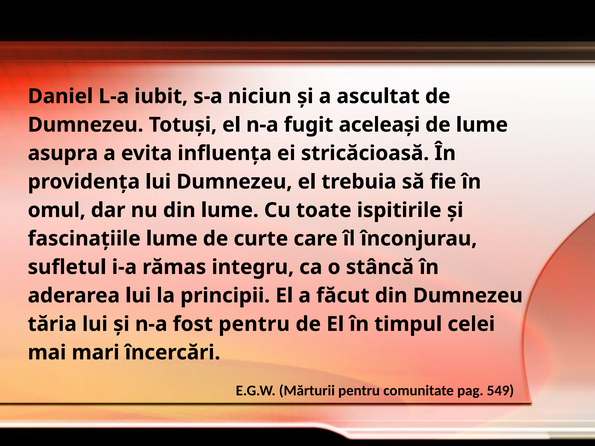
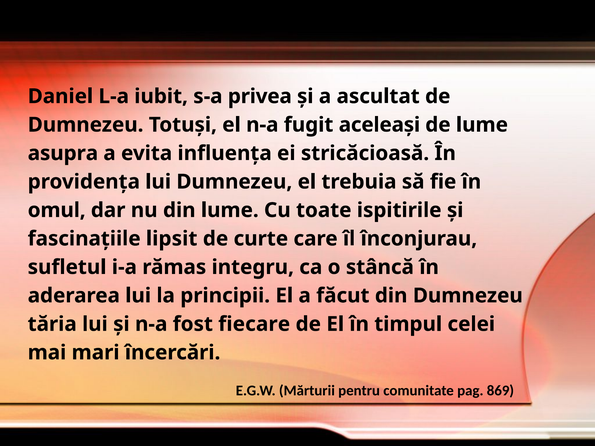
niciun: niciun -> privea
fascinaţiile lume: lume -> lipsit
fost pentru: pentru -> fiecare
549: 549 -> 869
